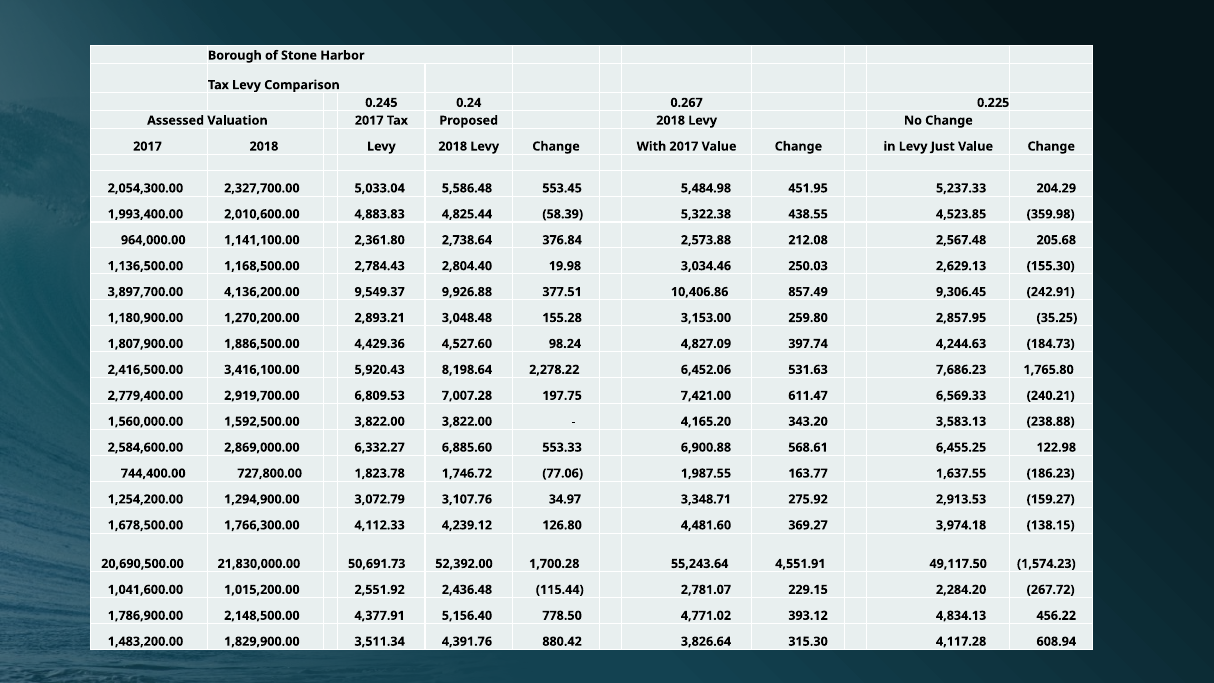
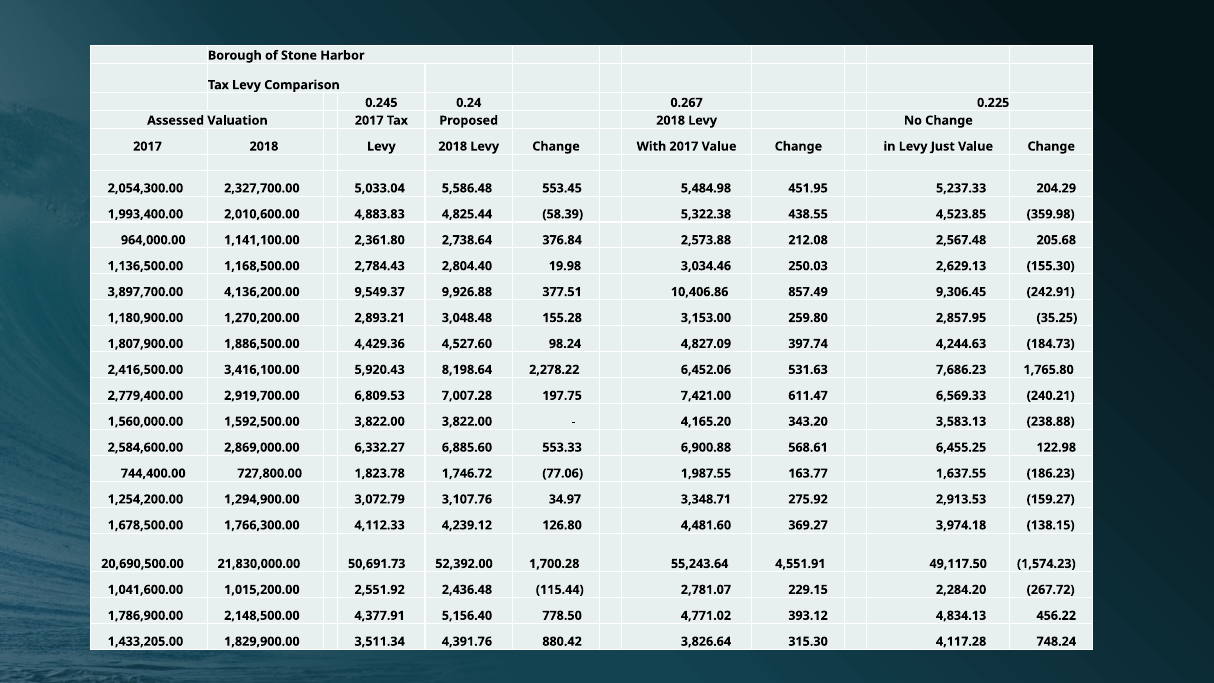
1,483,200.00: 1,483,200.00 -> 1,433,205.00
608.94: 608.94 -> 748.24
